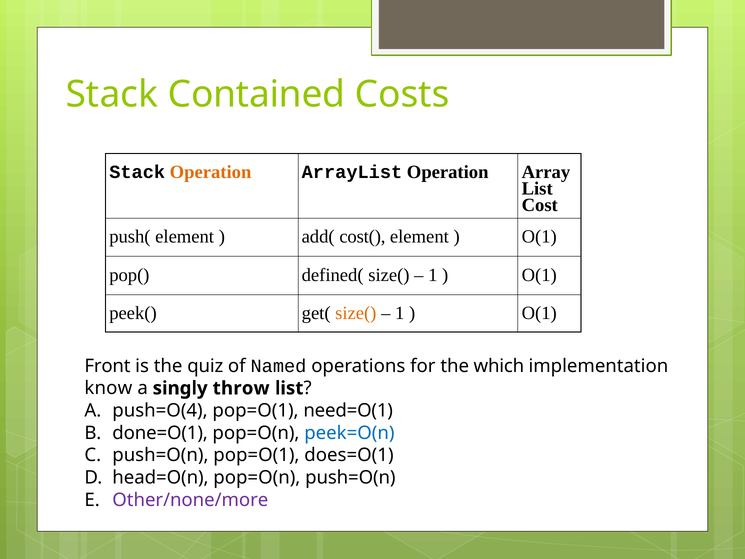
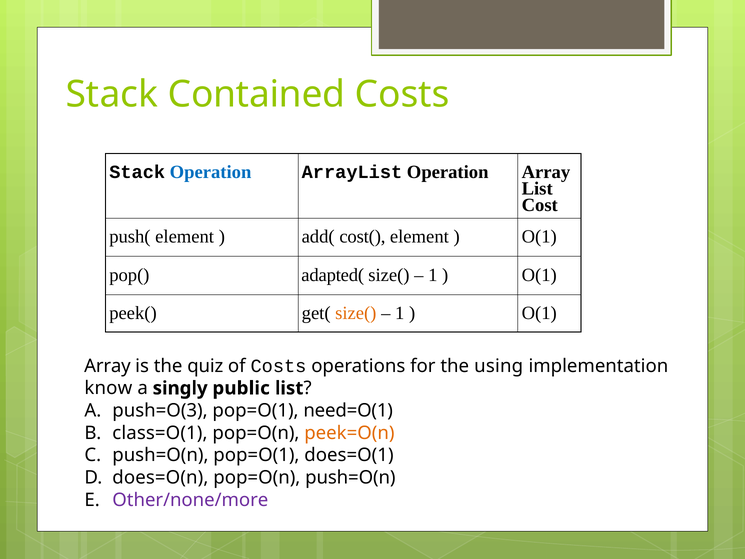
Operation at (211, 172) colour: orange -> blue
defined(: defined( -> adapted(
Front at (107, 366): Front -> Array
of Named: Named -> Costs
which: which -> using
throw: throw -> public
push=O(4: push=O(4 -> push=O(3
done=O(1: done=O(1 -> class=O(1
peek=O(n colour: blue -> orange
head=O(n: head=O(n -> does=O(n
